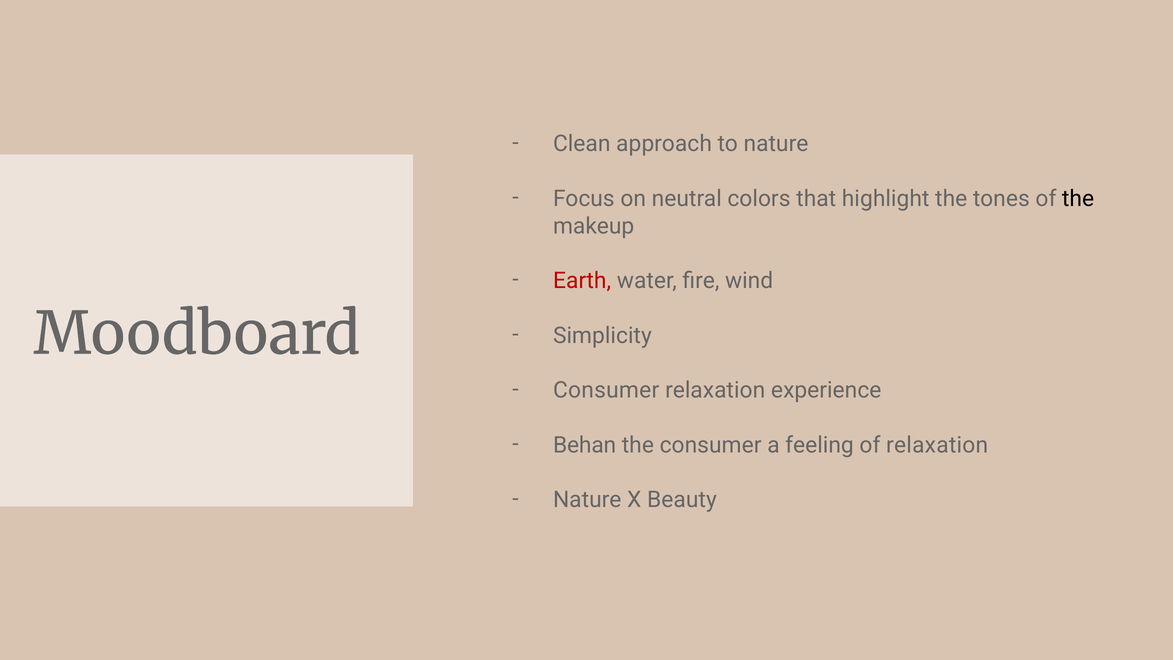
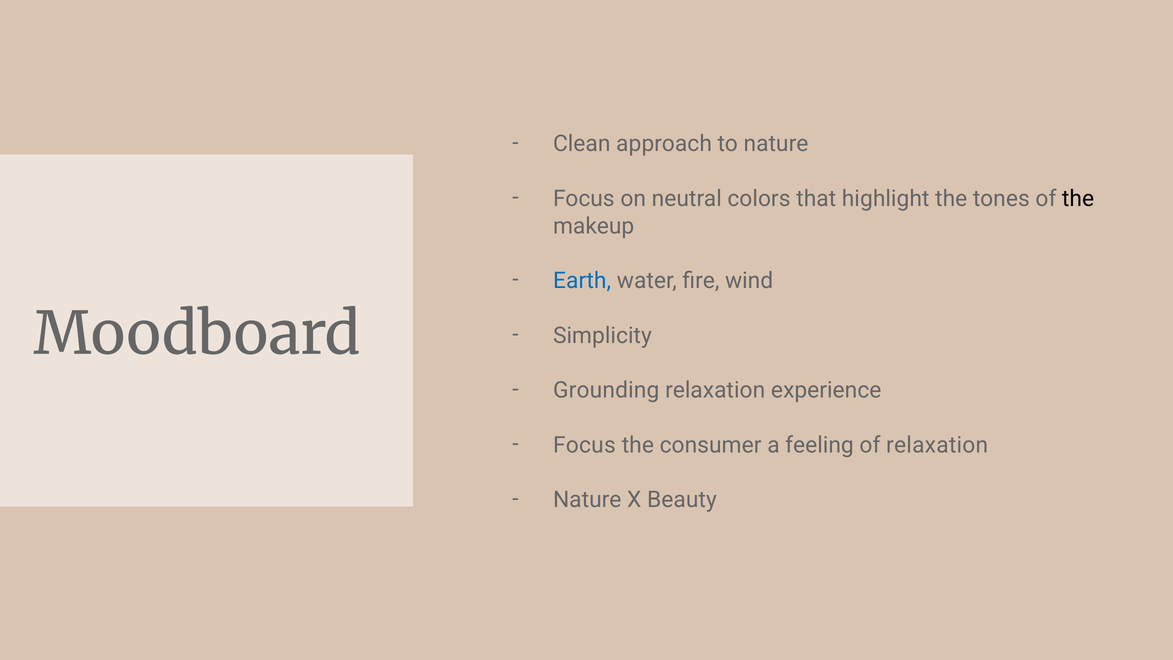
Earth colour: red -> blue
Consumer at (606, 390): Consumer -> Grounding
Behan at (585, 445): Behan -> Focus
